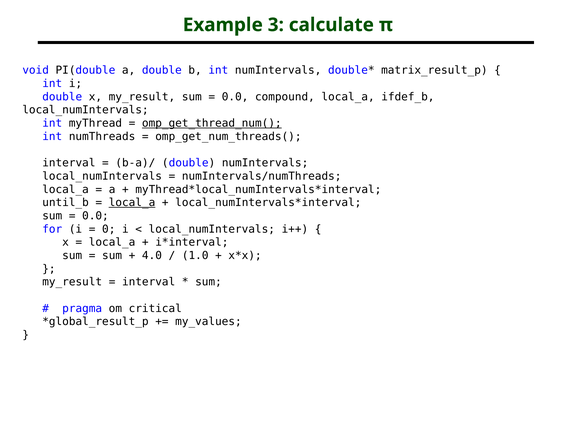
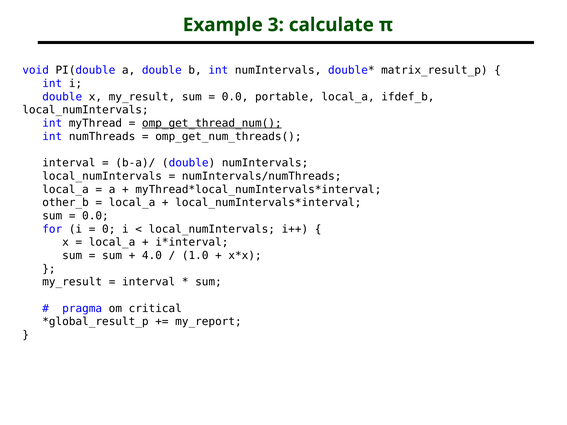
compound: compound -> portable
until_b: until_b -> other_b
local_a at (132, 203) underline: present -> none
my_values: my_values -> my_report
